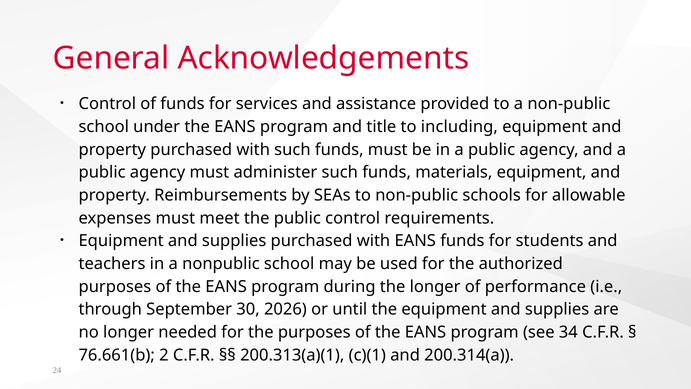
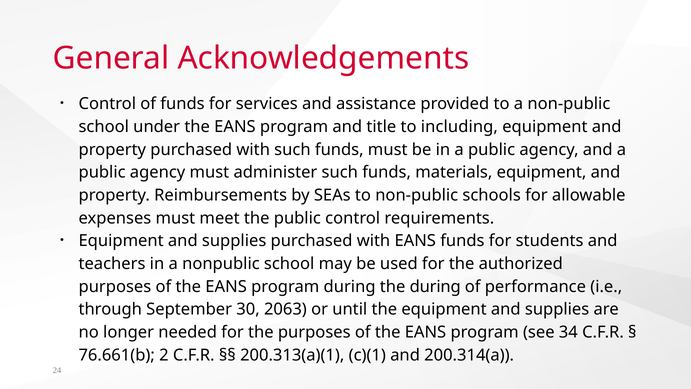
the longer: longer -> during
2026: 2026 -> 2063
